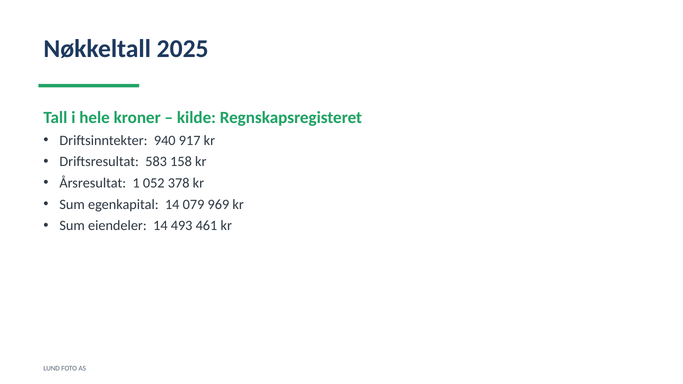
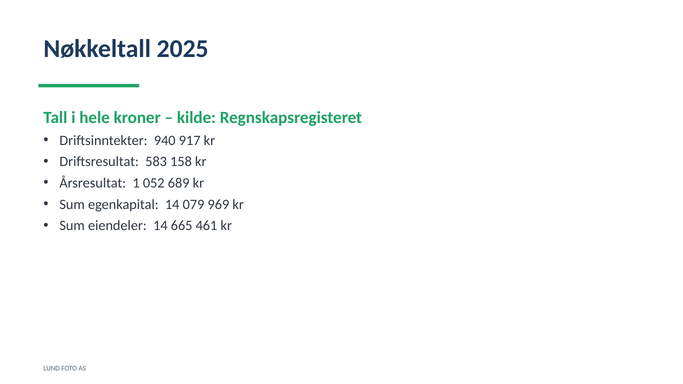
378: 378 -> 689
493: 493 -> 665
